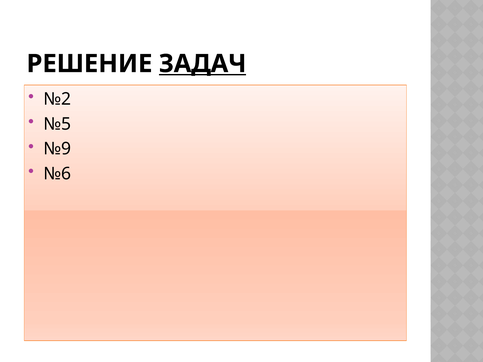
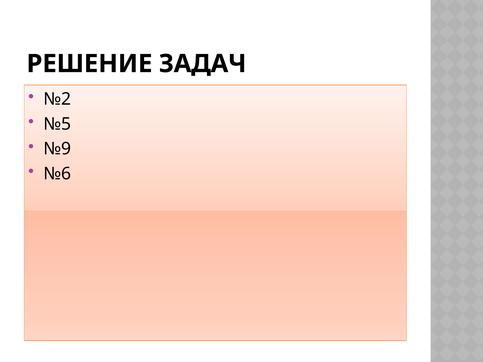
ЗАДАЧ underline: present -> none
